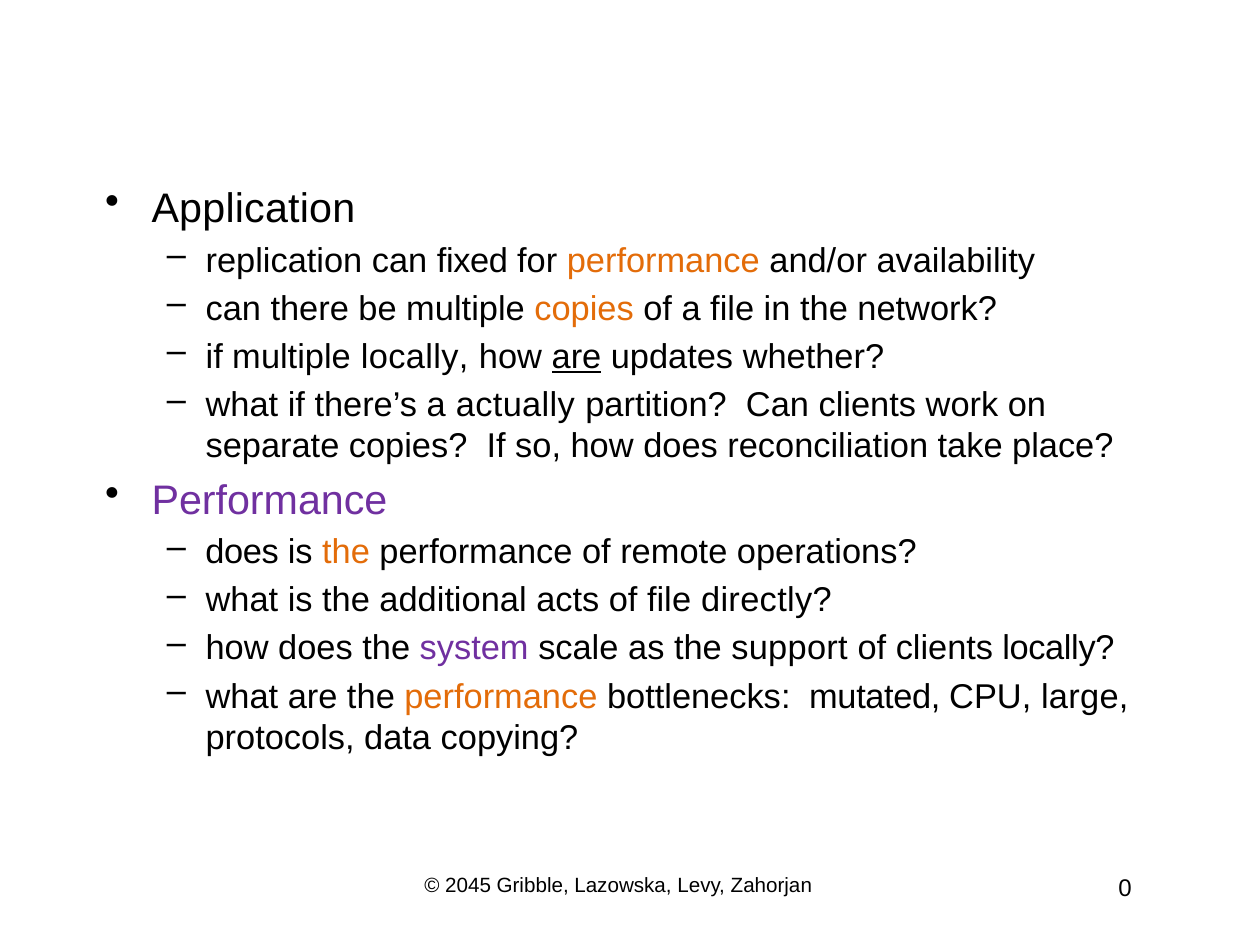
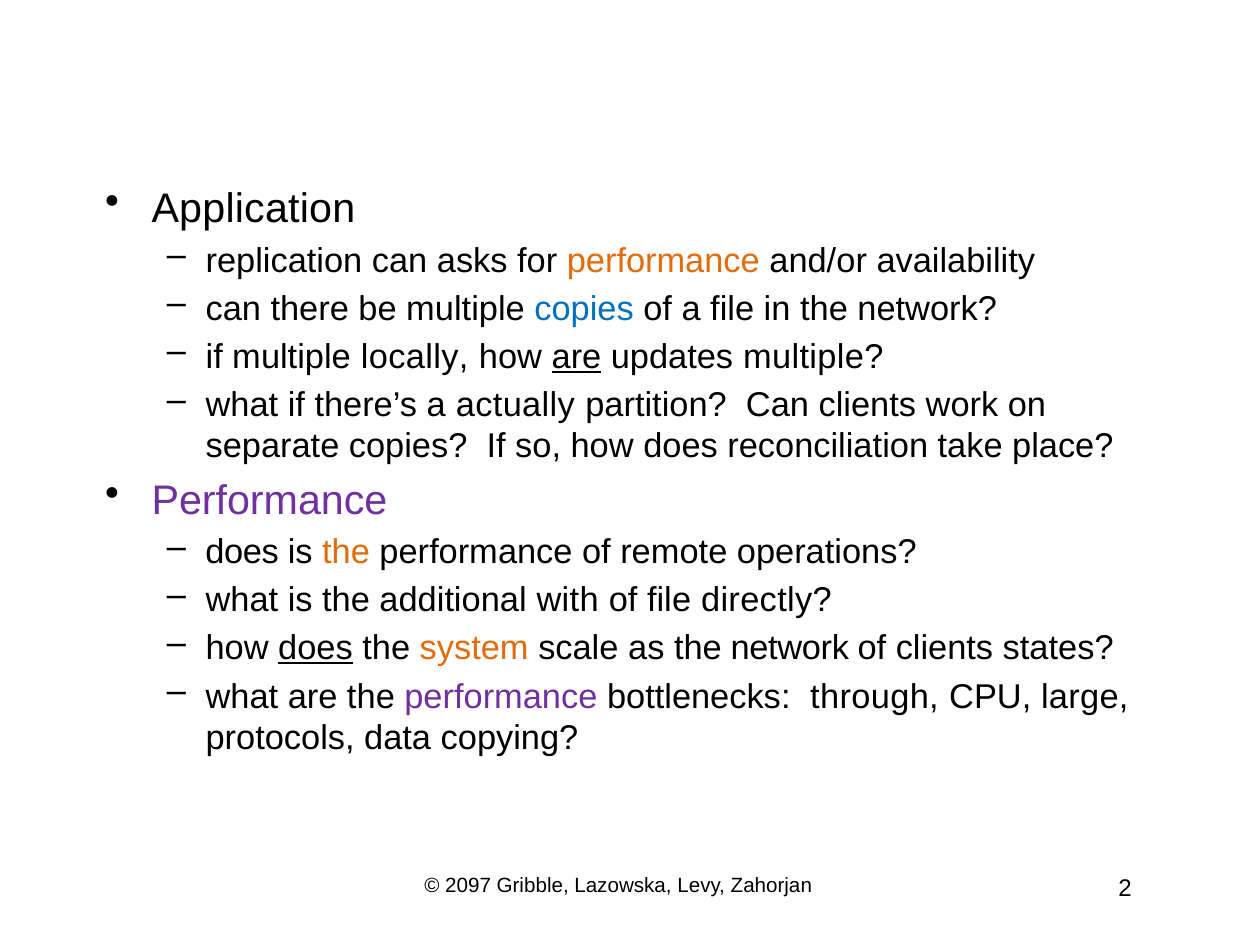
fixed: fixed -> asks
copies at (584, 309) colour: orange -> blue
updates whether: whether -> multiple
acts: acts -> with
does at (315, 648) underline: none -> present
system colour: purple -> orange
as the support: support -> network
clients locally: locally -> states
performance at (501, 697) colour: orange -> purple
mutated: mutated -> through
2045: 2045 -> 2097
0: 0 -> 2
